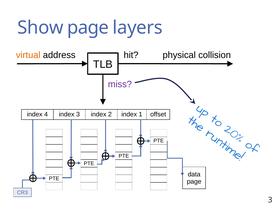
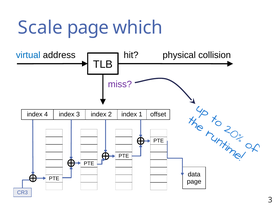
Show: Show -> Scale
layers: layers -> which
virtual colour: orange -> blue
